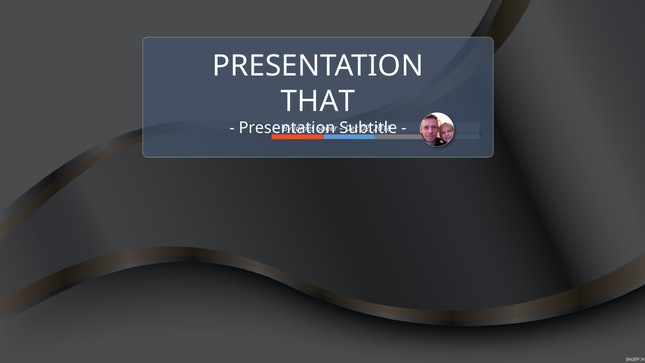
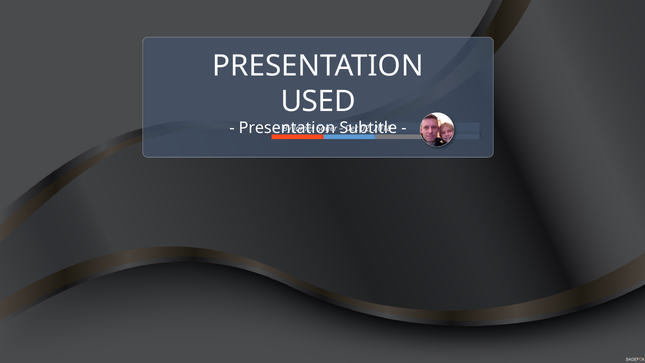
THAT: THAT -> USED
